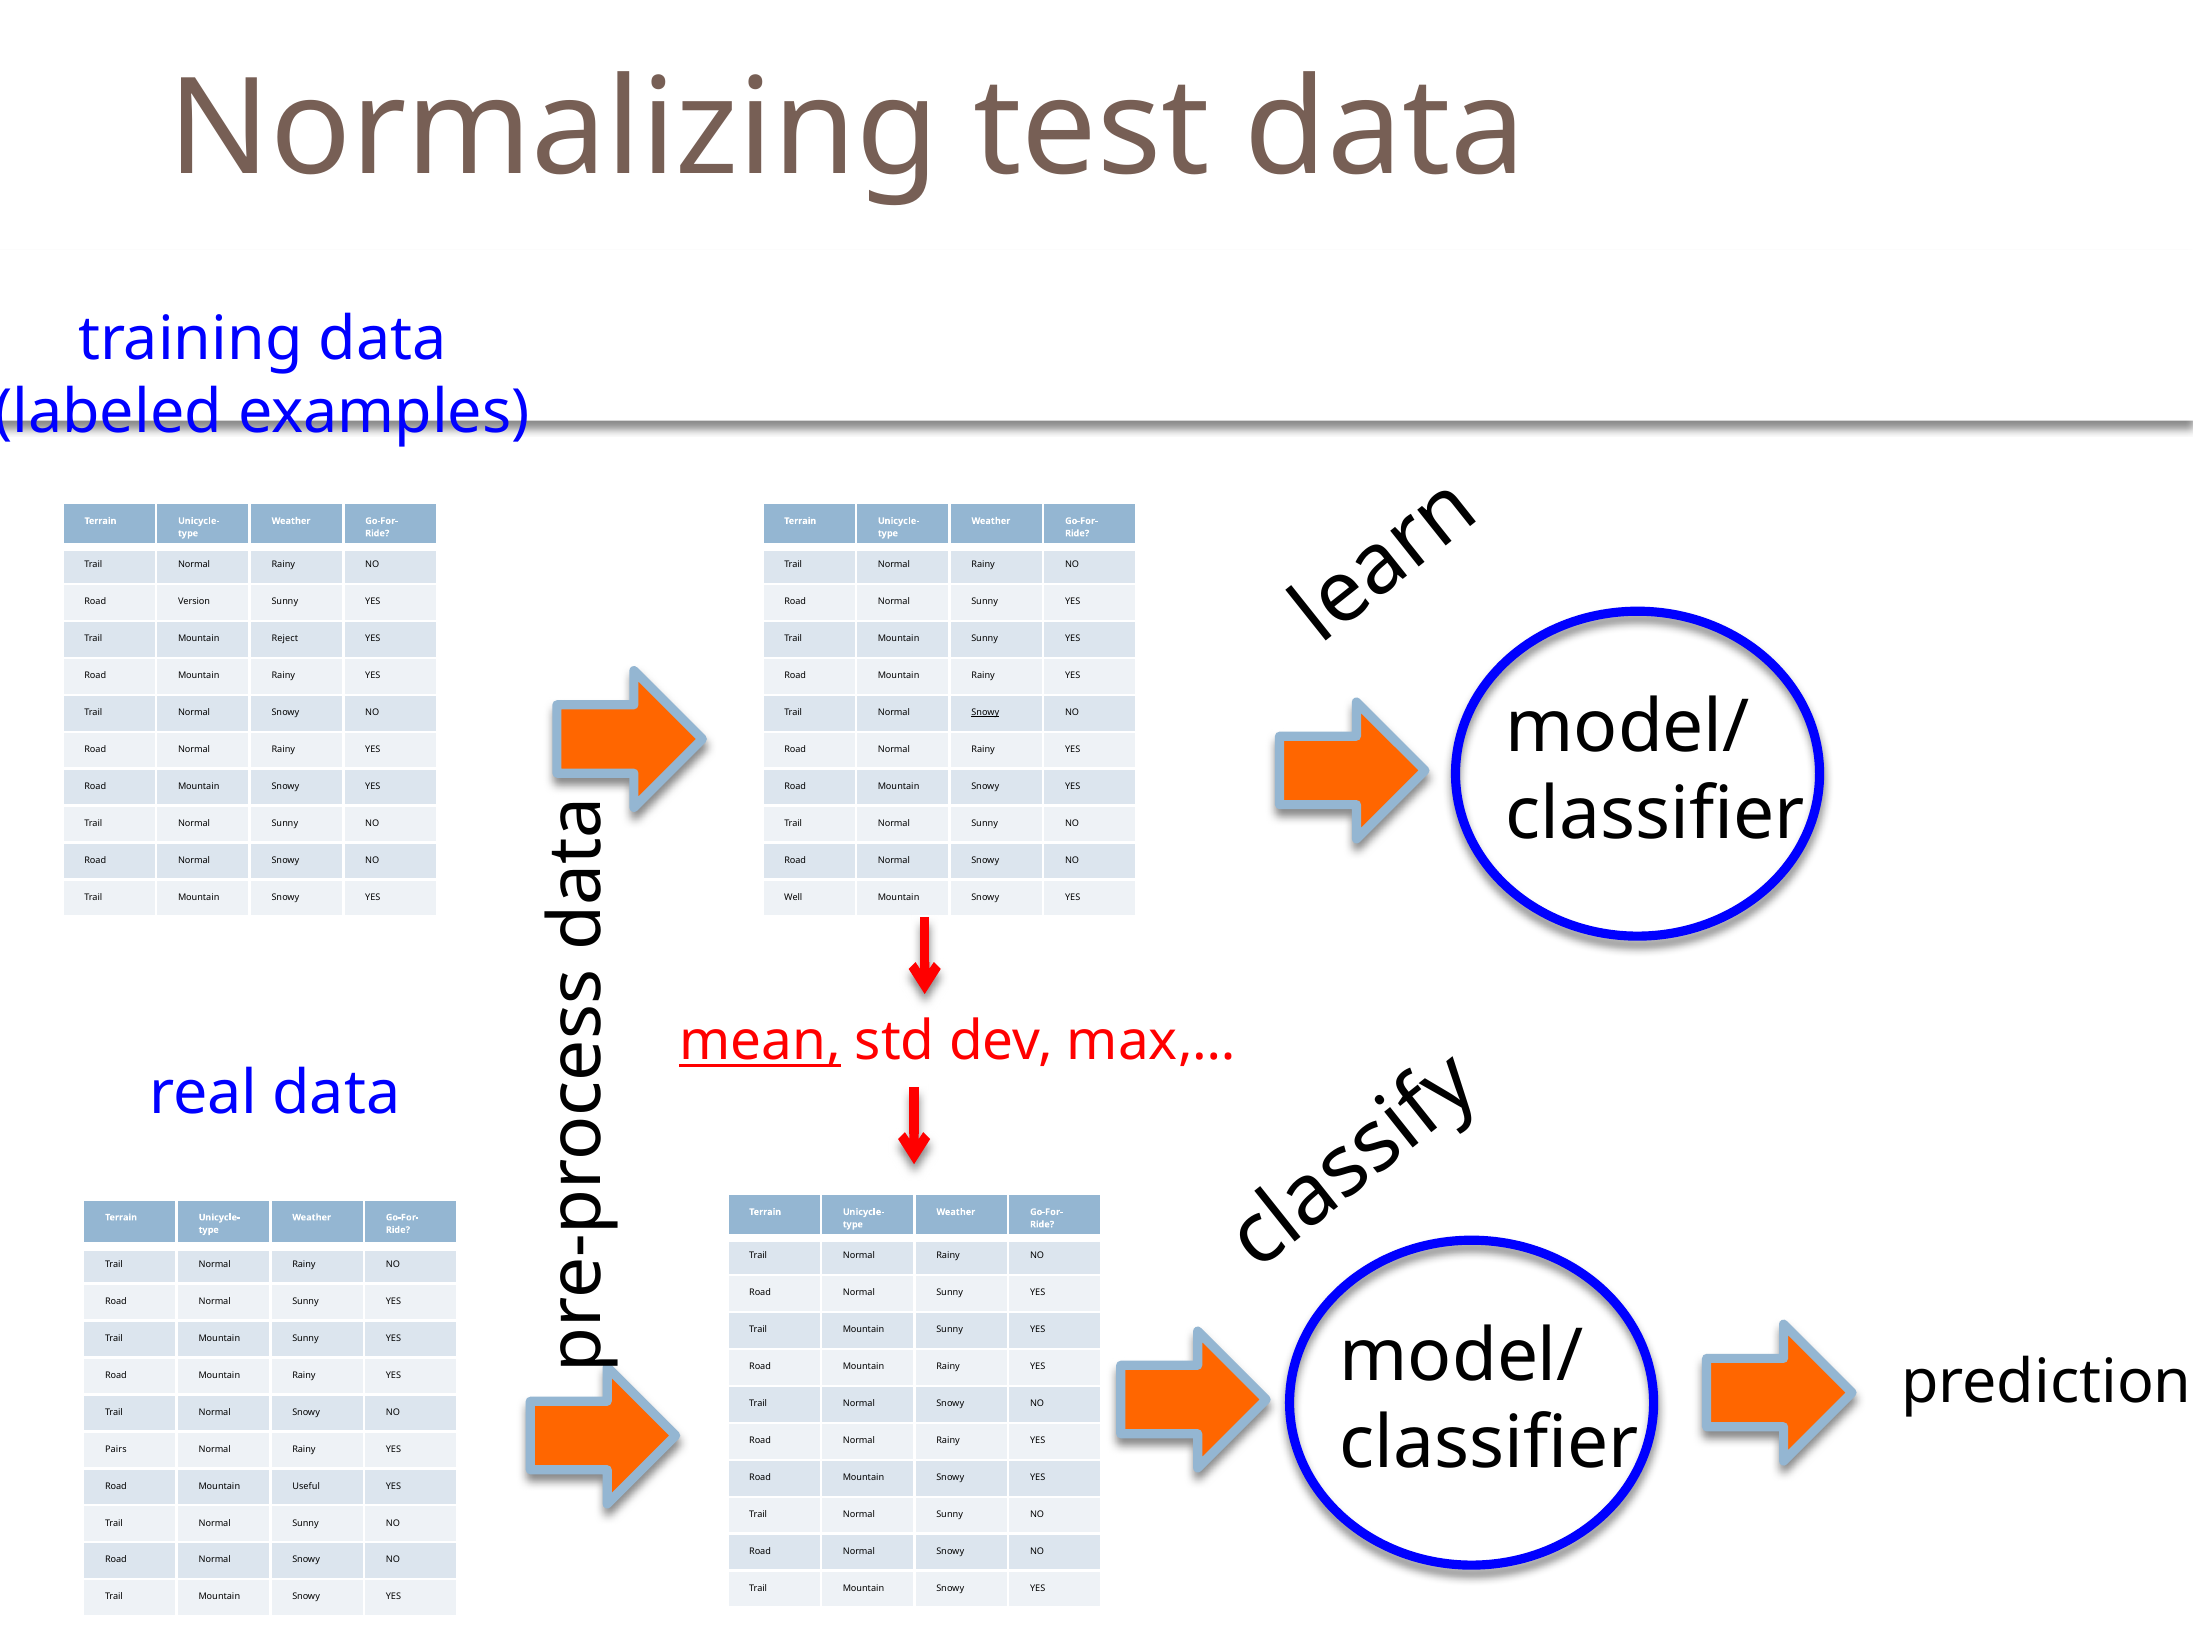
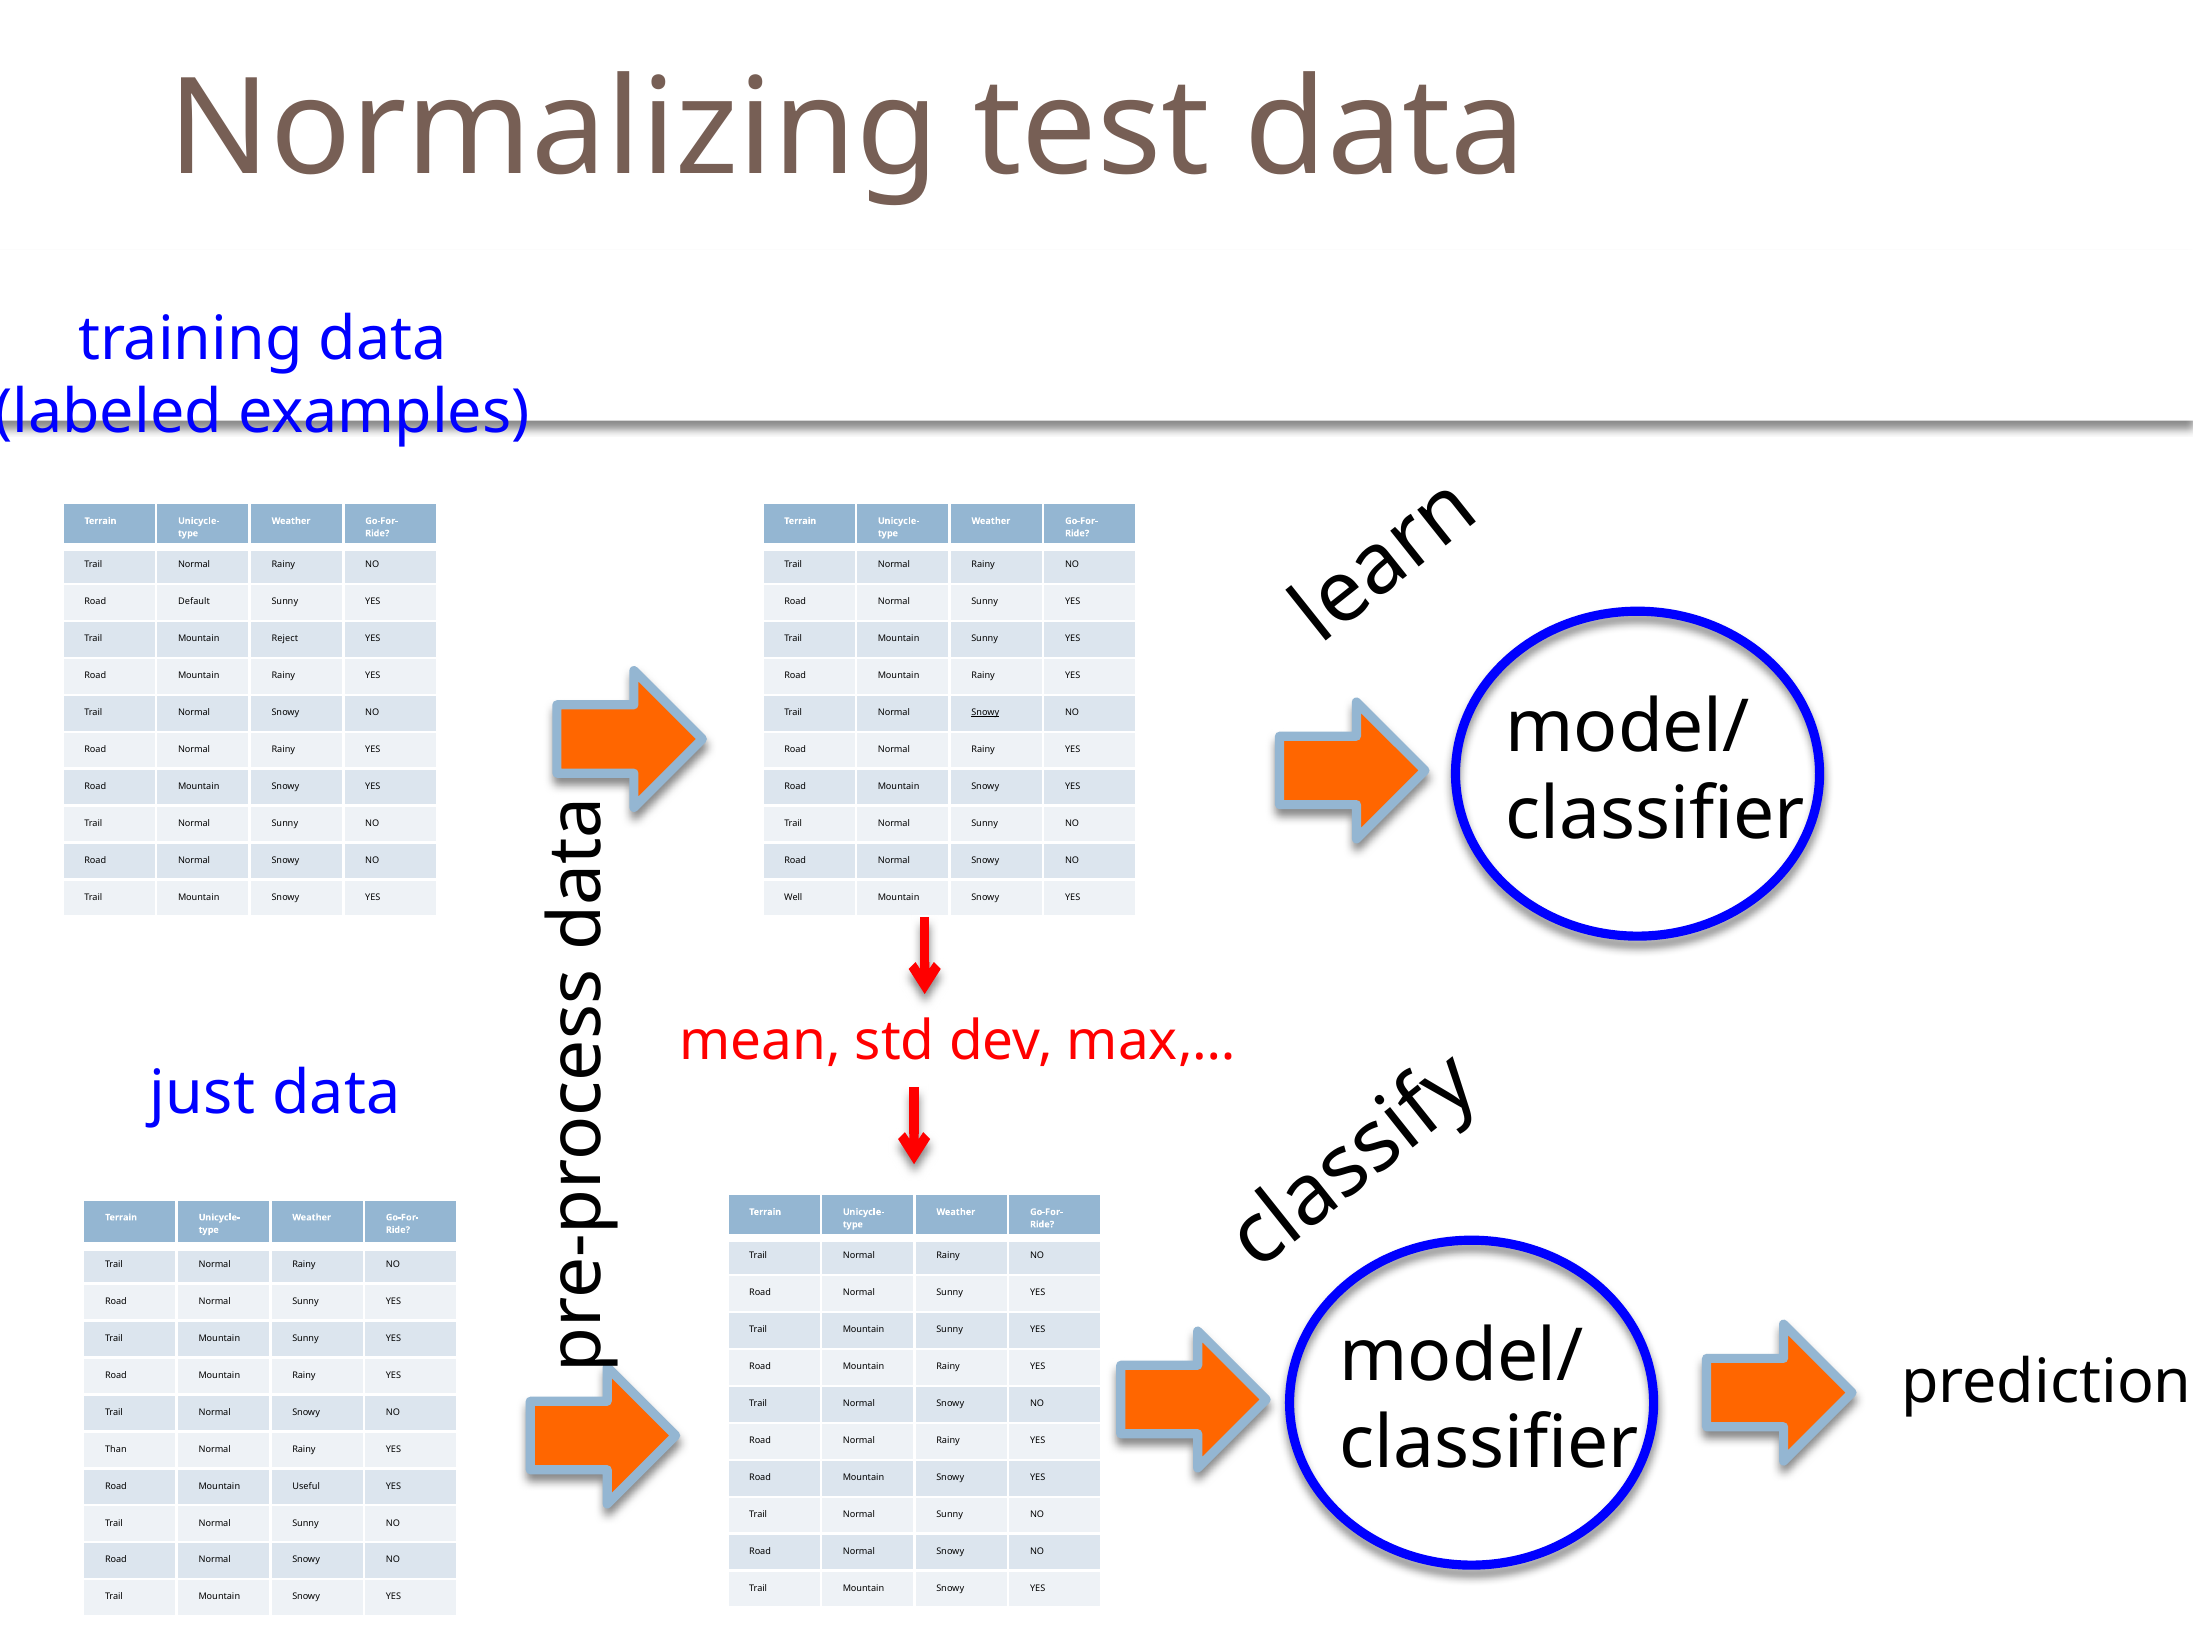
Version: Version -> Default
mean underline: present -> none
real: real -> just
Pairs: Pairs -> Than
